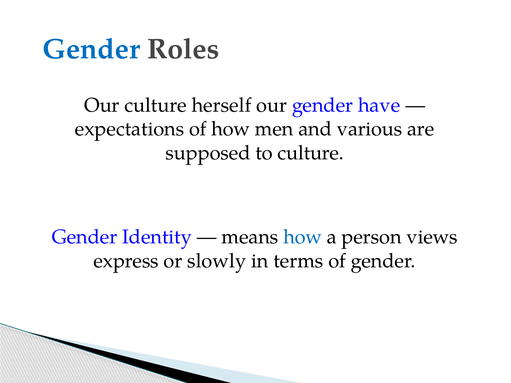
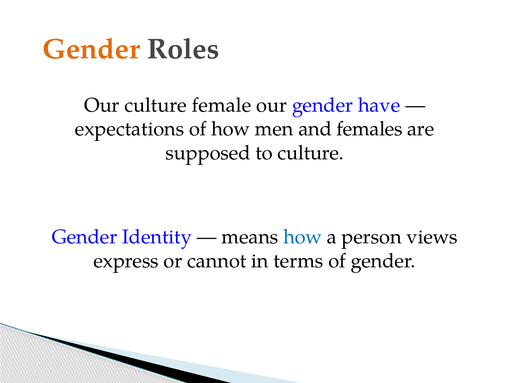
Gender at (91, 49) colour: blue -> orange
herself: herself -> female
various: various -> females
slowly: slowly -> cannot
